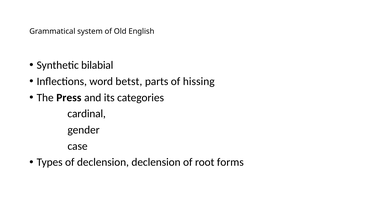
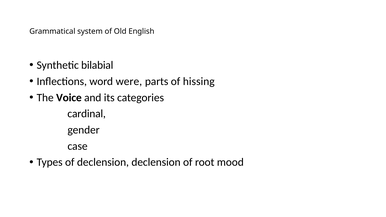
betst: betst -> were
Press: Press -> Voice
forms: forms -> mood
